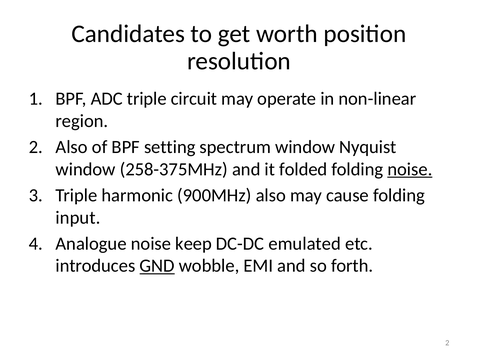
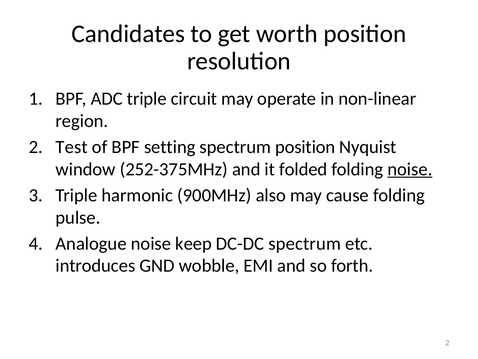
2 Also: Also -> Test
spectrum window: window -> position
258-375MHz: 258-375MHz -> 252-375MHz
input: input -> pulse
DC-DC emulated: emulated -> spectrum
GND underline: present -> none
